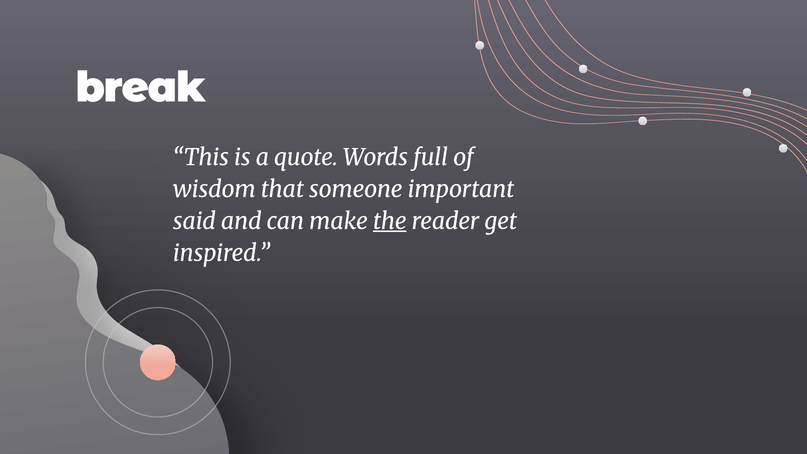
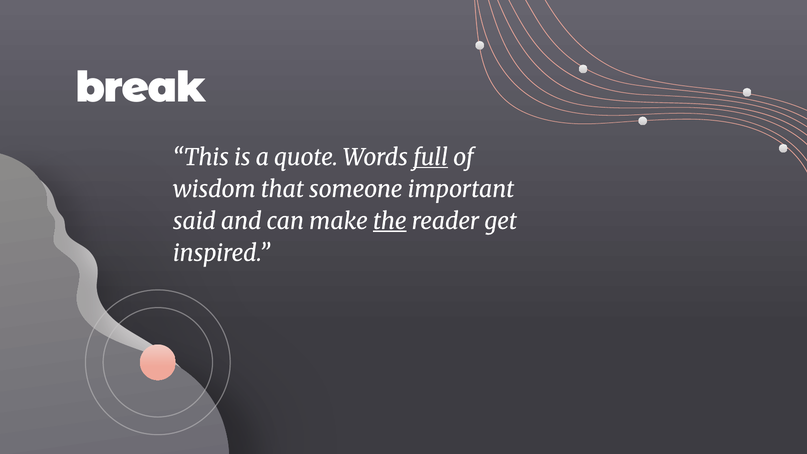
full underline: none -> present
